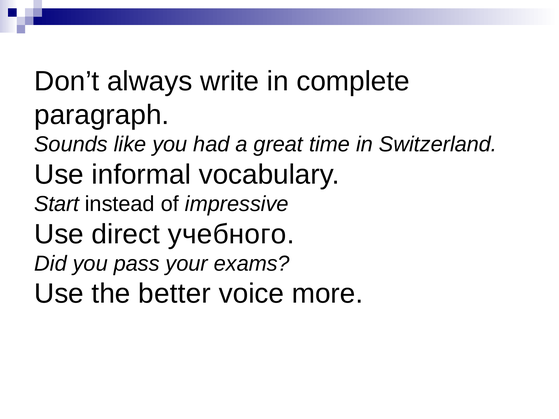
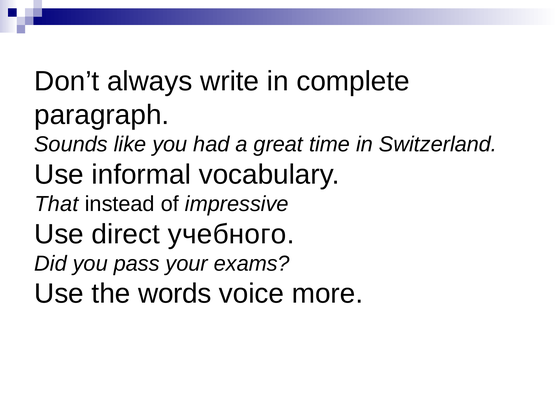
Start: Start -> That
better: better -> words
